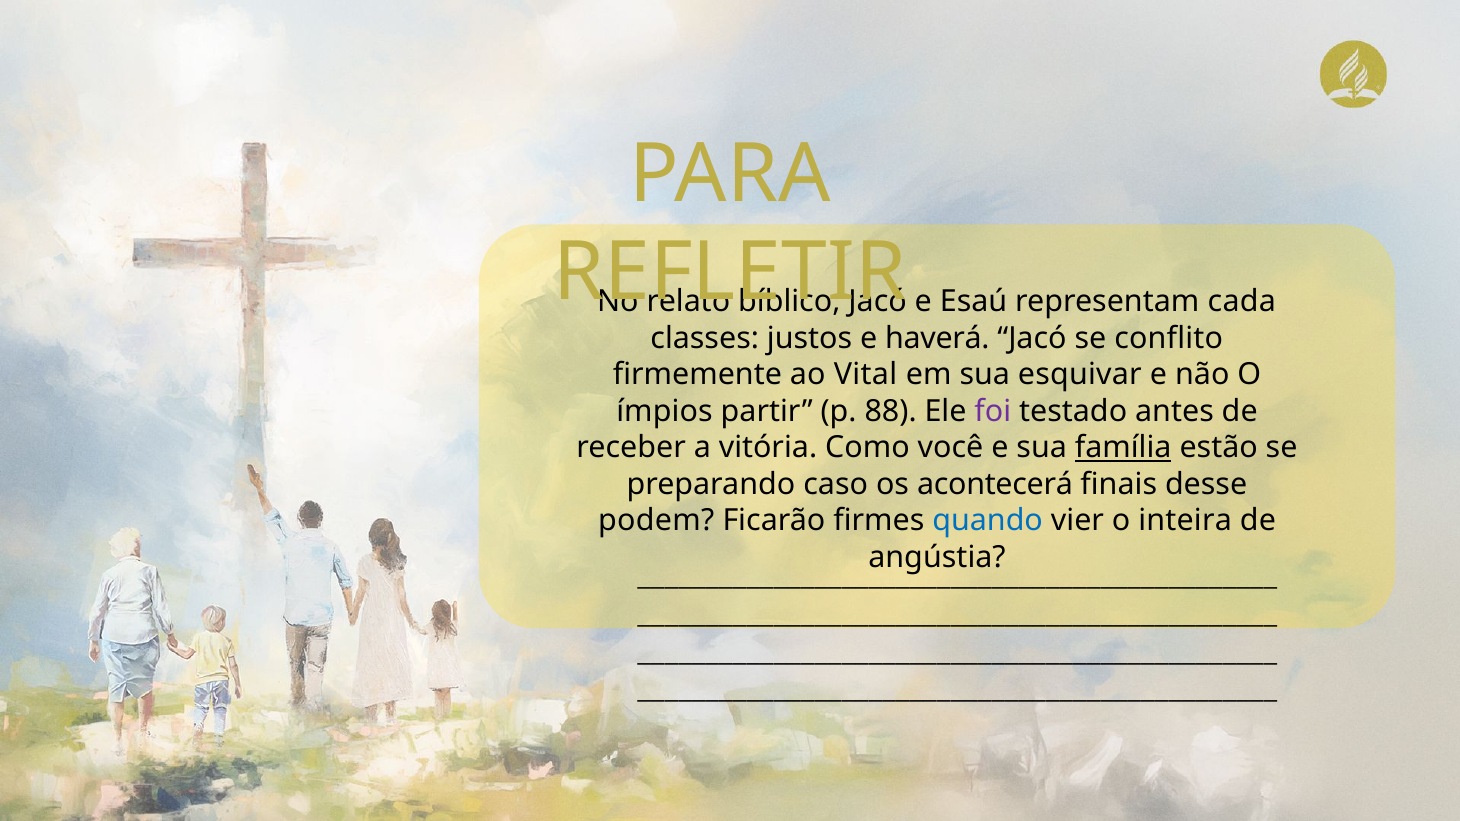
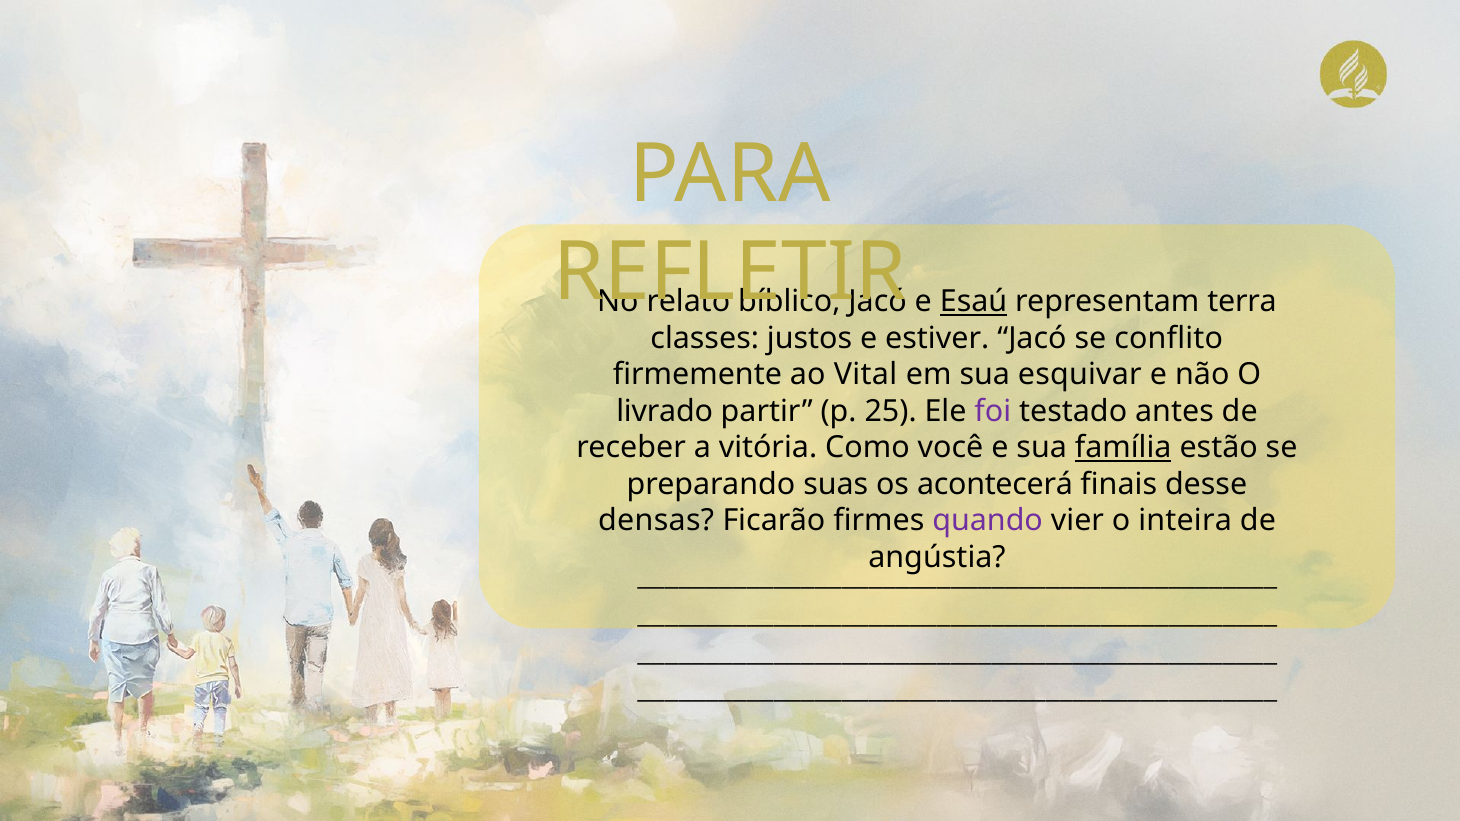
Esaú underline: none -> present
cada: cada -> terra
haverá: haverá -> estiver
ímpios: ímpios -> livrado
88: 88 -> 25
caso: caso -> suas
podem: podem -> densas
quando colour: blue -> purple
